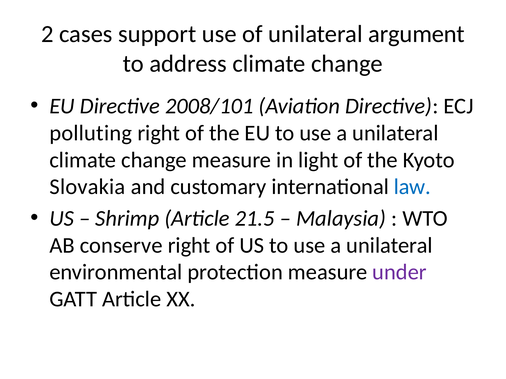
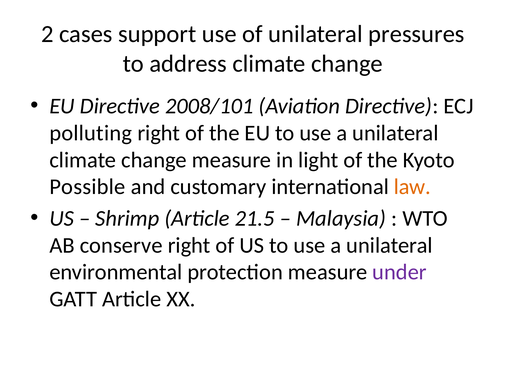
argument: argument -> pressures
Slovakia: Slovakia -> Possible
law colour: blue -> orange
